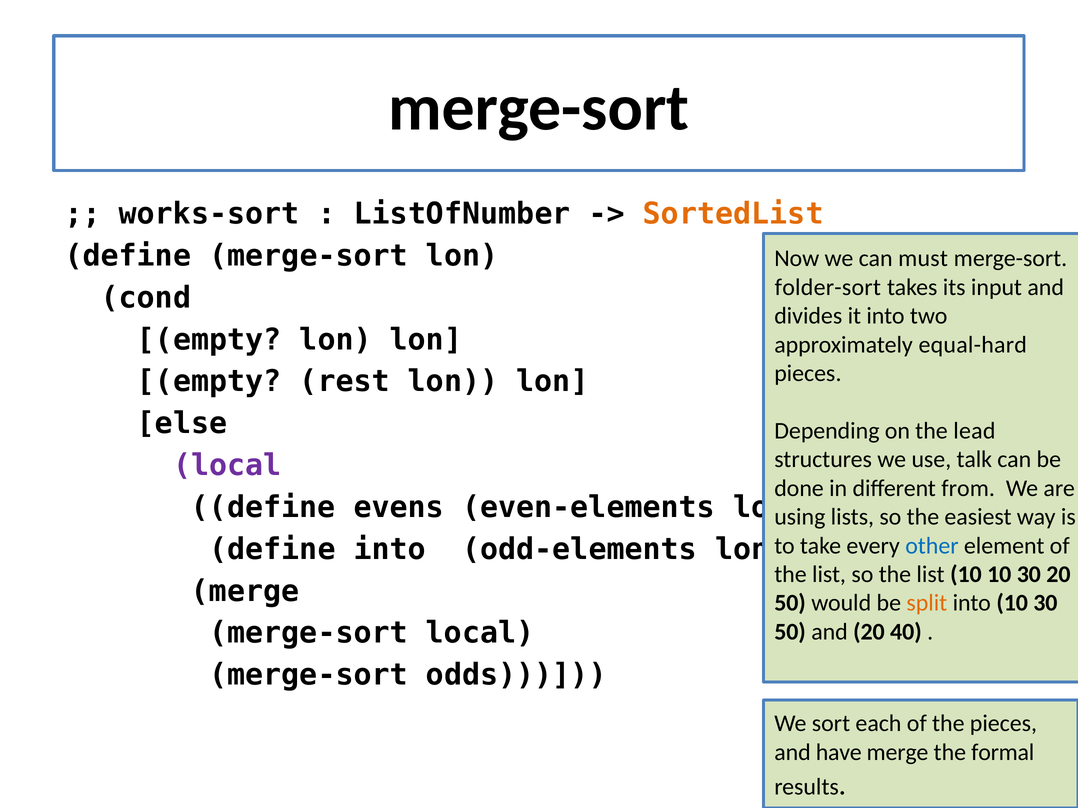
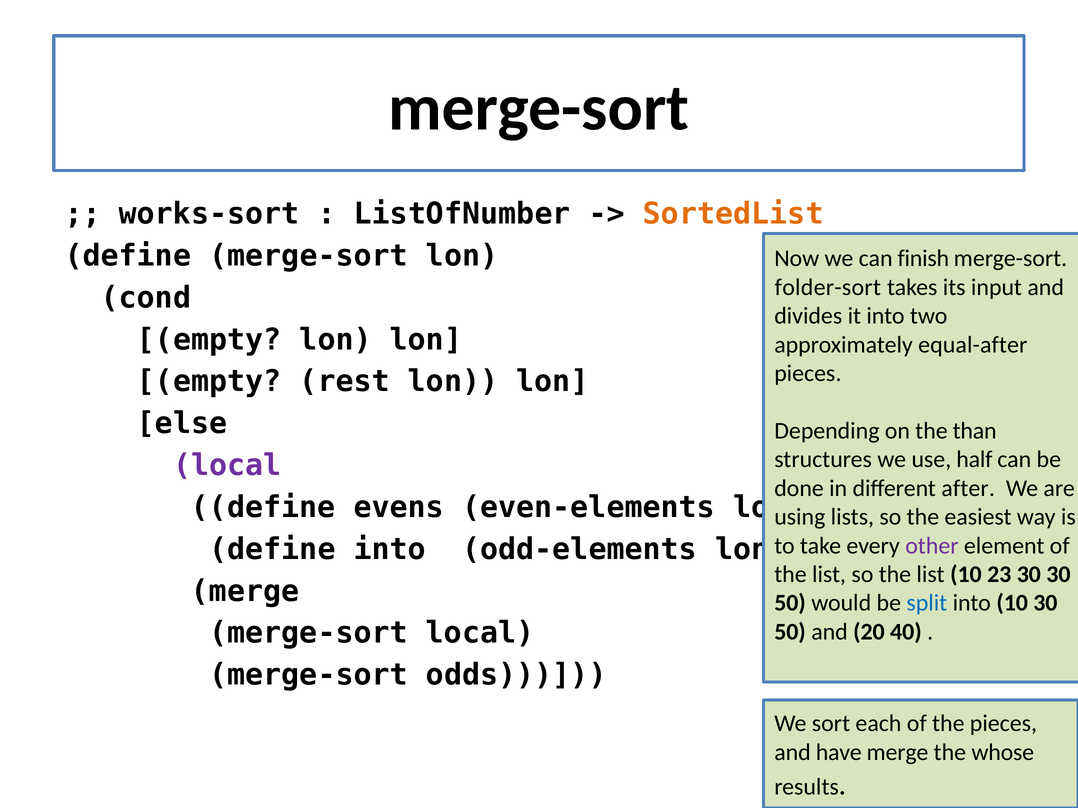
must: must -> finish
equal-hard: equal-hard -> equal-after
lead: lead -> than
talk: talk -> half
from: from -> after
other colour: blue -> purple
10 10: 10 -> 23
30 20: 20 -> 30
split colour: orange -> blue
formal: formal -> whose
